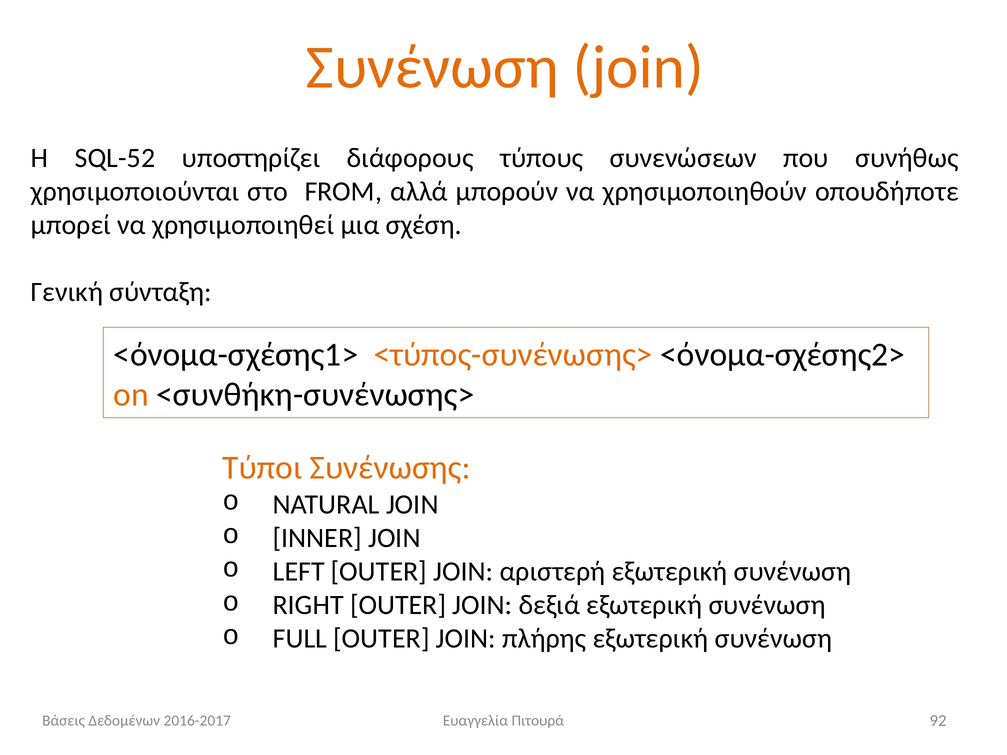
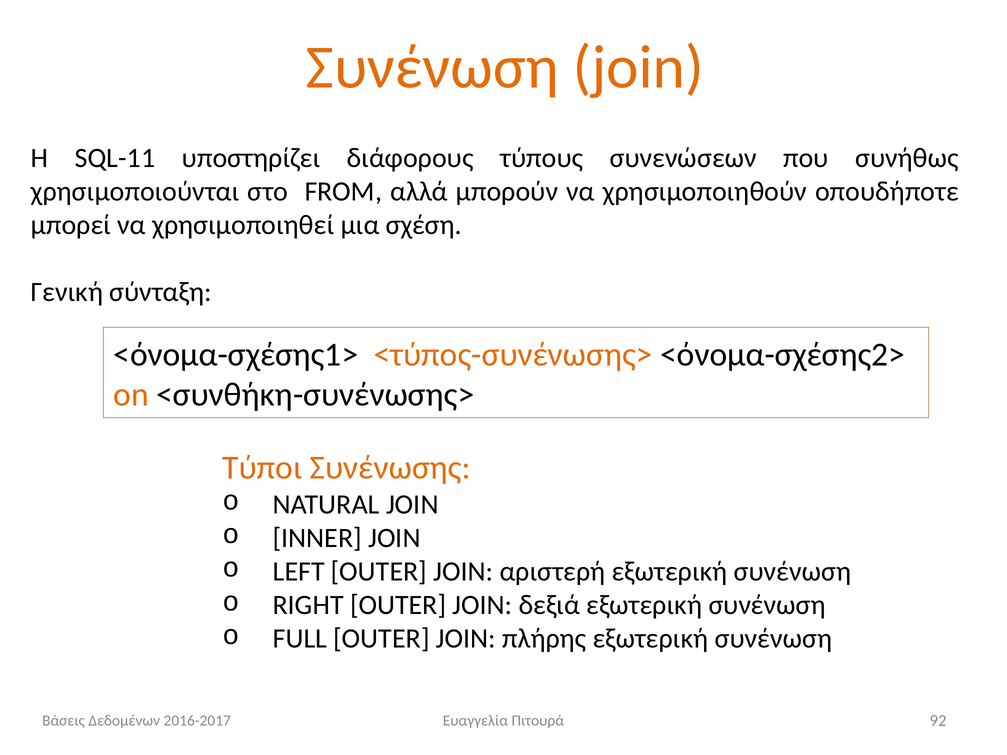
SQL-52: SQL-52 -> SQL-11
